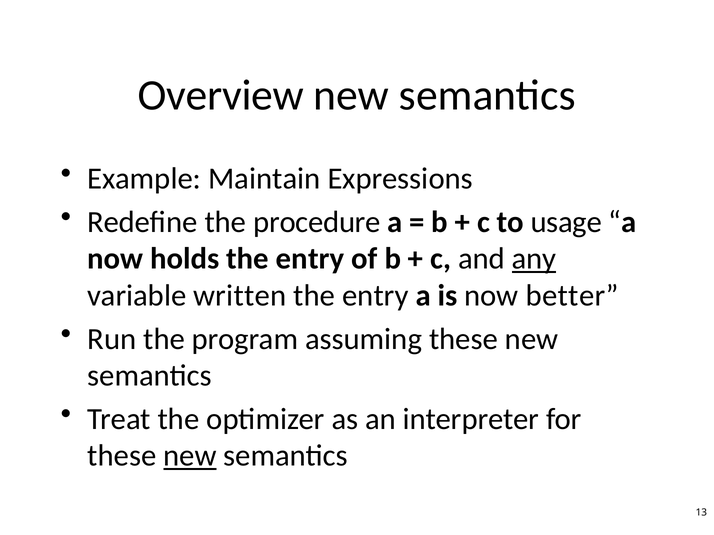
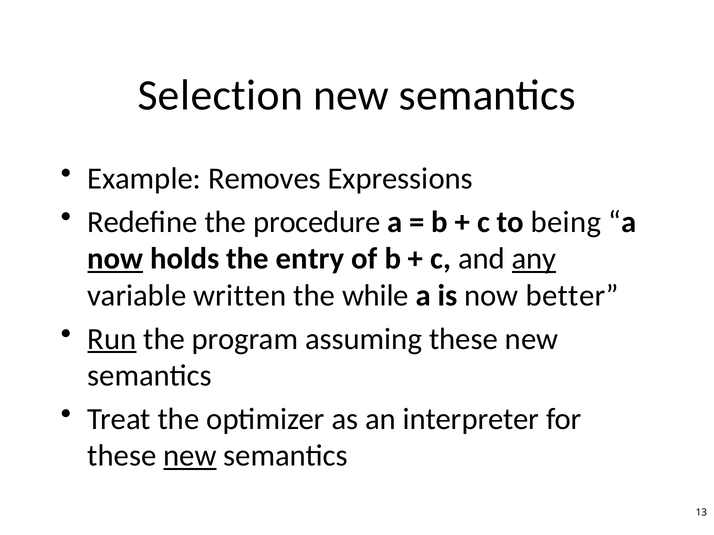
Overview: Overview -> Selection
Maintain: Maintain -> Removes
usage: usage -> being
now at (115, 259) underline: none -> present
entry at (375, 296): entry -> while
Run underline: none -> present
